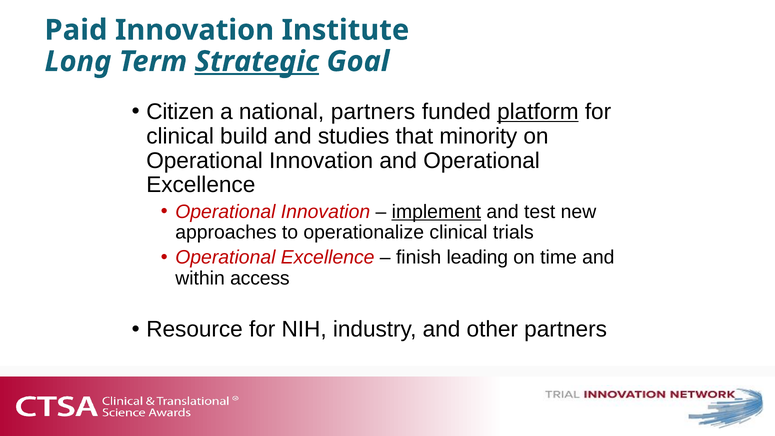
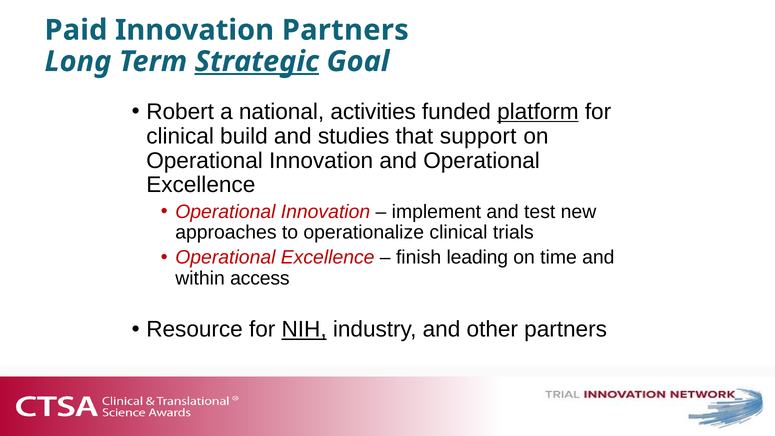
Innovation Institute: Institute -> Partners
Citizen: Citizen -> Robert
national partners: partners -> activities
minority: minority -> support
implement underline: present -> none
NIH underline: none -> present
